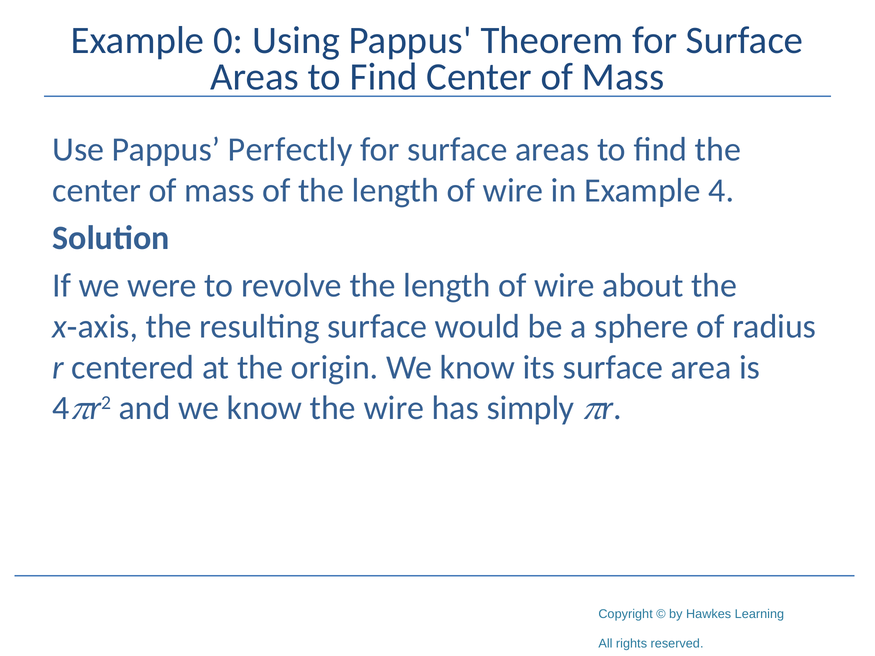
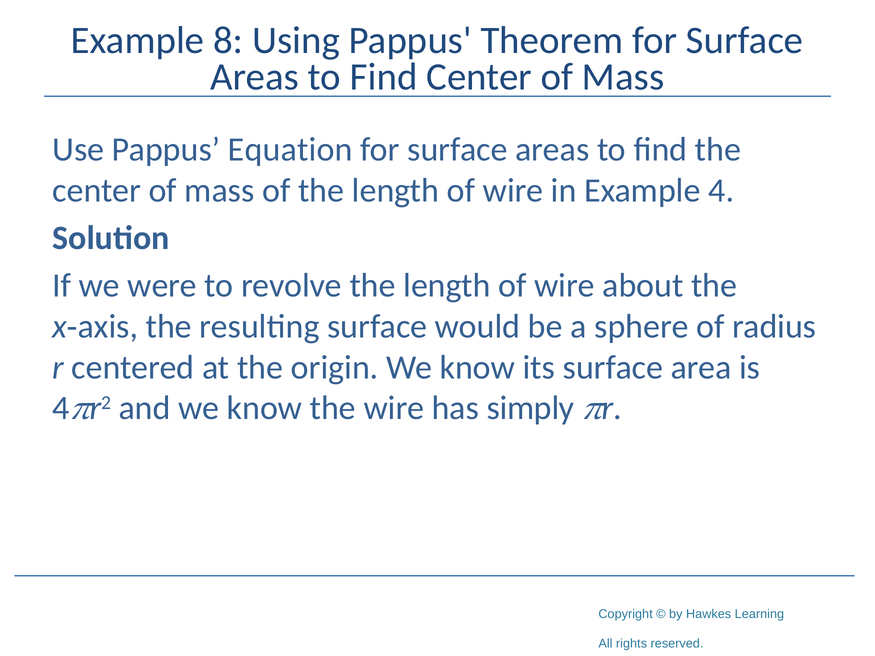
0: 0 -> 8
Perfectly: Perfectly -> Equation
